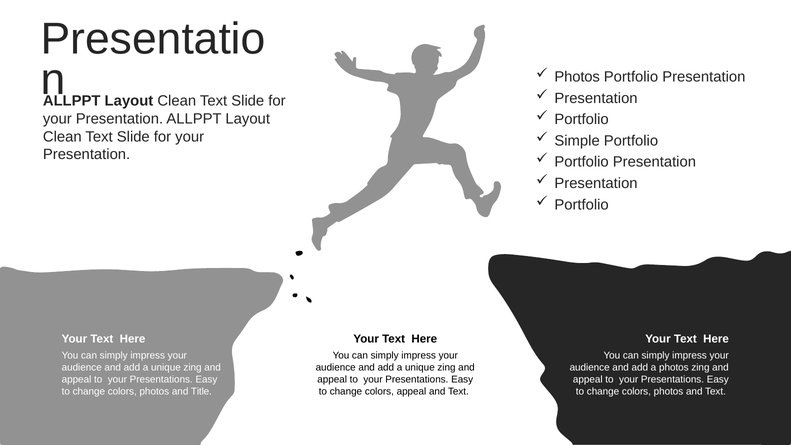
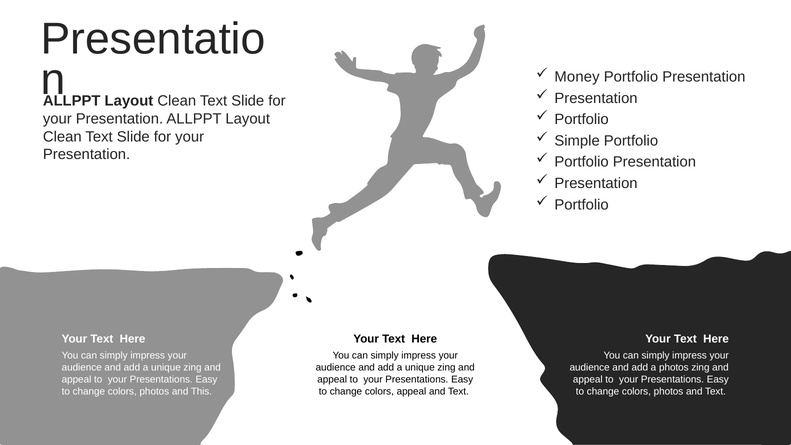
Photos at (577, 77): Photos -> Money
Title: Title -> This
